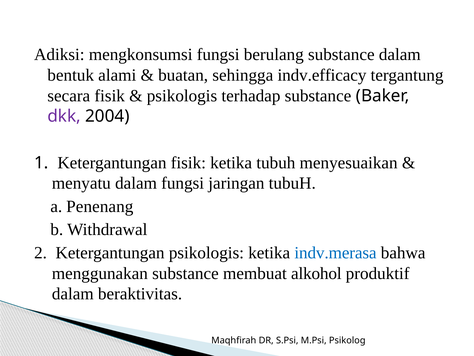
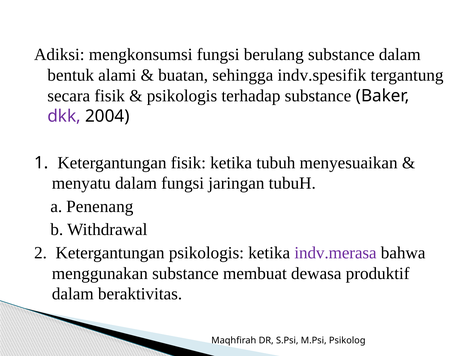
indv.efficacy: indv.efficacy -> indv.spesifik
indv.merasa colour: blue -> purple
alkohol: alkohol -> dewasa
